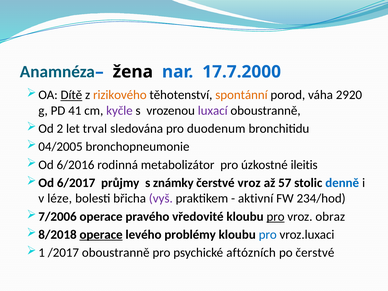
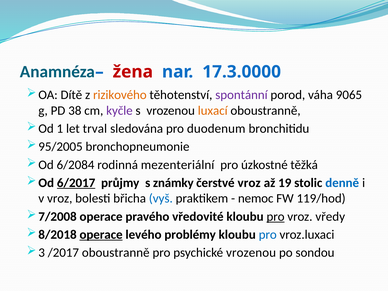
žena colour: black -> red
17.7.2000: 17.7.2000 -> 17.3.0000
Dítě underline: present -> none
spontánní colour: orange -> purple
2920: 2920 -> 9065
41: 41 -> 38
luxací colour: purple -> orange
2: 2 -> 1
04/2005: 04/2005 -> 95/2005
6/2016: 6/2016 -> 6/2084
metabolizátor: metabolizátor -> mezenteriální
ileitis: ileitis -> těžká
6/2017 underline: none -> present
57: 57 -> 19
v léze: léze -> vroz
vyš colour: purple -> blue
aktivní: aktivní -> nemoc
234/hod: 234/hod -> 119/hod
7/2006: 7/2006 -> 7/2008
obraz: obraz -> vředy
1: 1 -> 3
psychické aftózních: aftózních -> vrozenou
po čerstvé: čerstvé -> sondou
